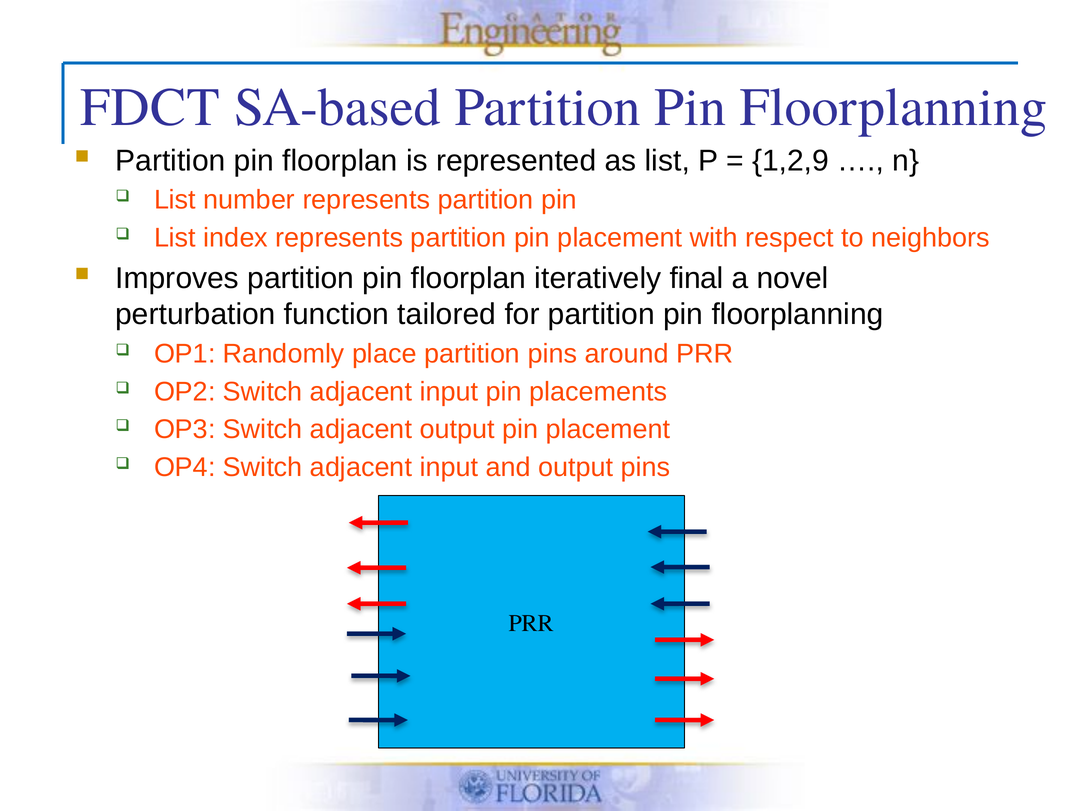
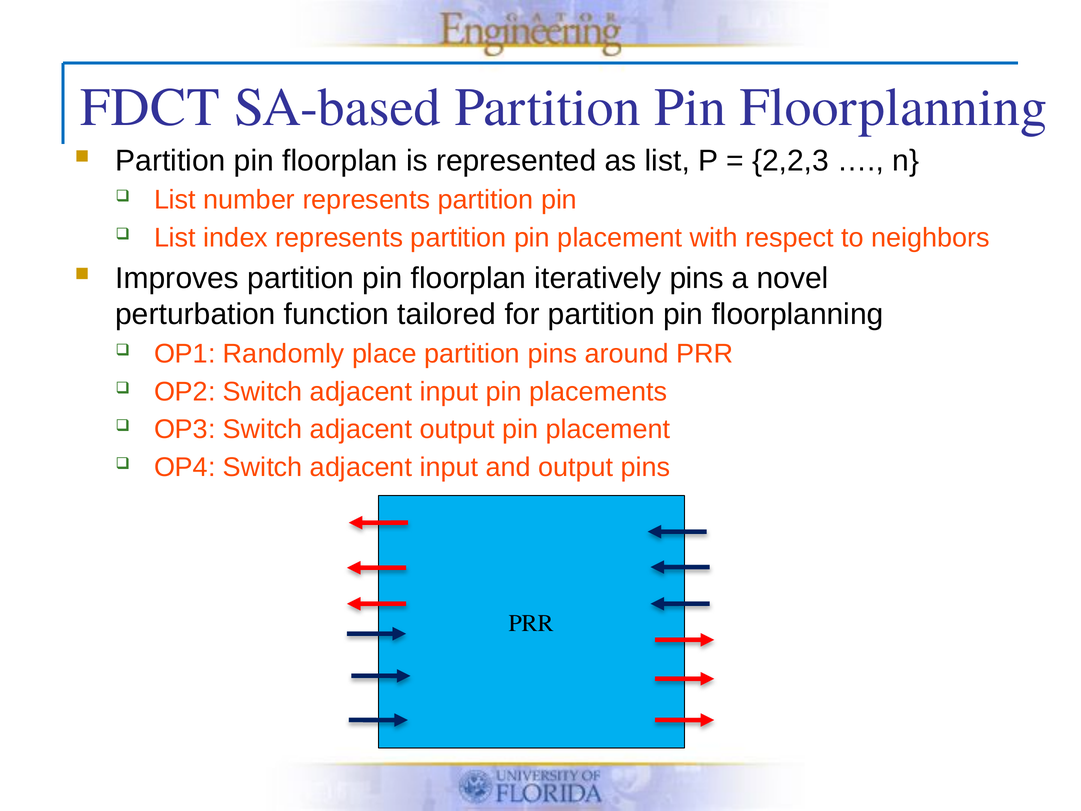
1,2,9: 1,2,9 -> 2,2,3
iteratively final: final -> pins
